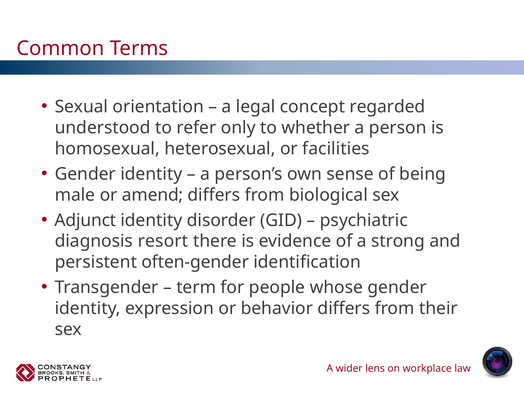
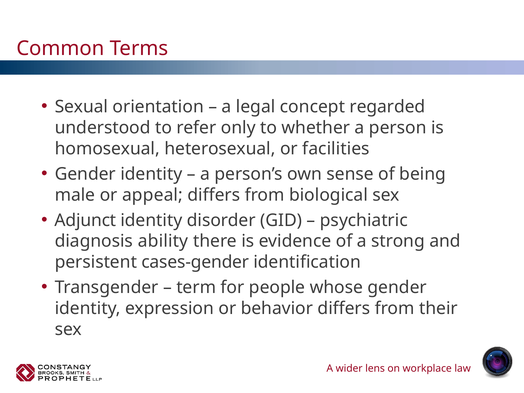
amend: amend -> appeal
resort: resort -> ability
often-gender: often-gender -> cases-gender
